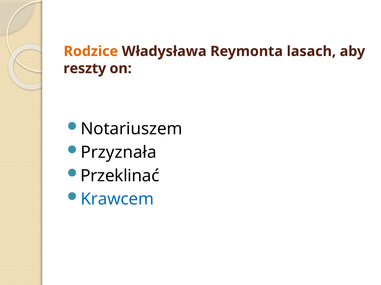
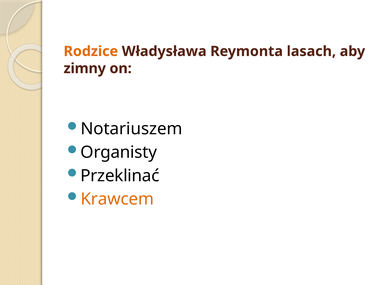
reszty: reszty -> zimny
Przyznała: Przyznała -> Organisty
Krawcem colour: blue -> orange
